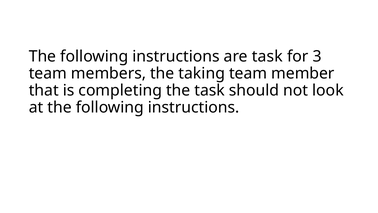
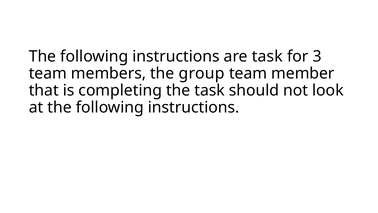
taking: taking -> group
